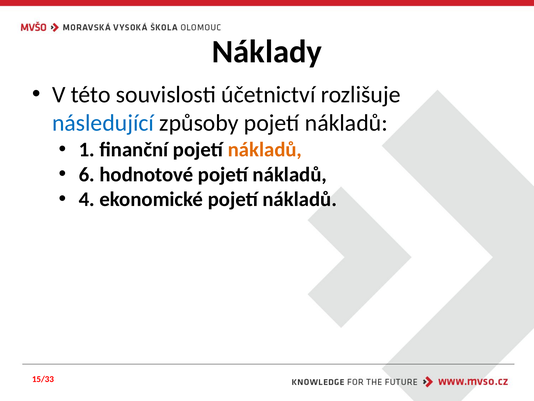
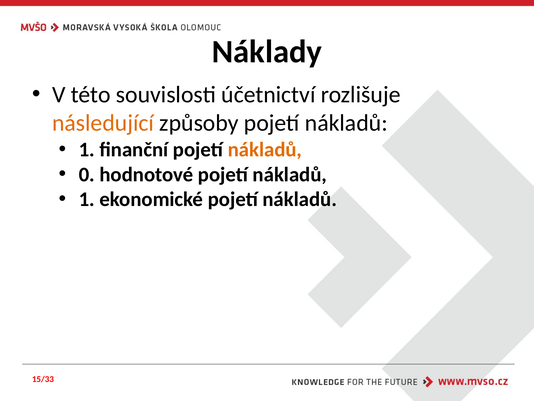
následující colour: blue -> orange
6: 6 -> 0
4 at (87, 199): 4 -> 1
